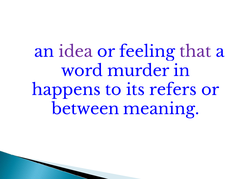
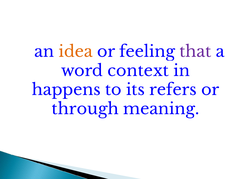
idea colour: purple -> orange
murder: murder -> context
between: between -> through
